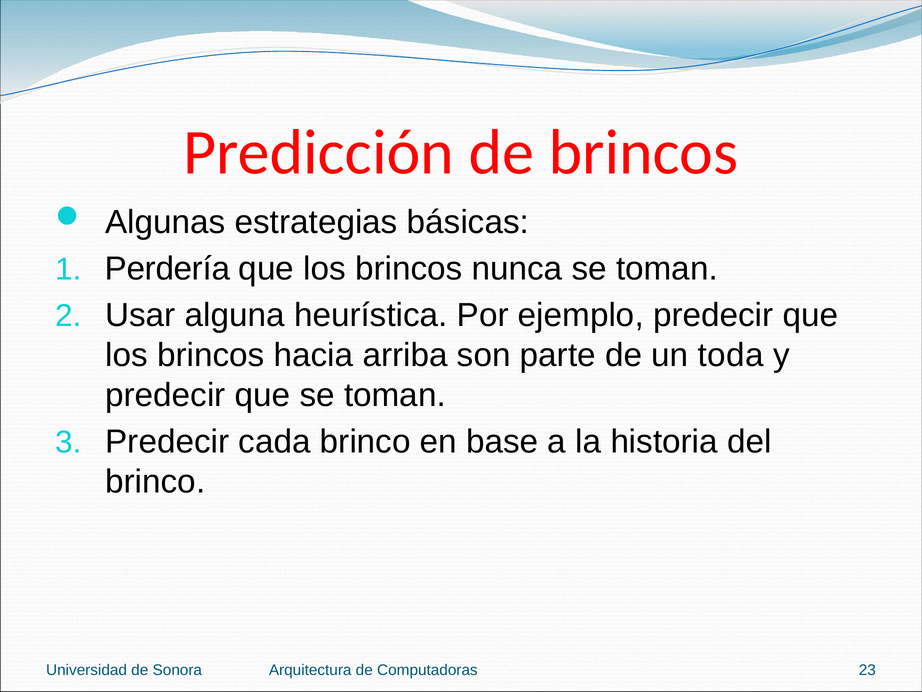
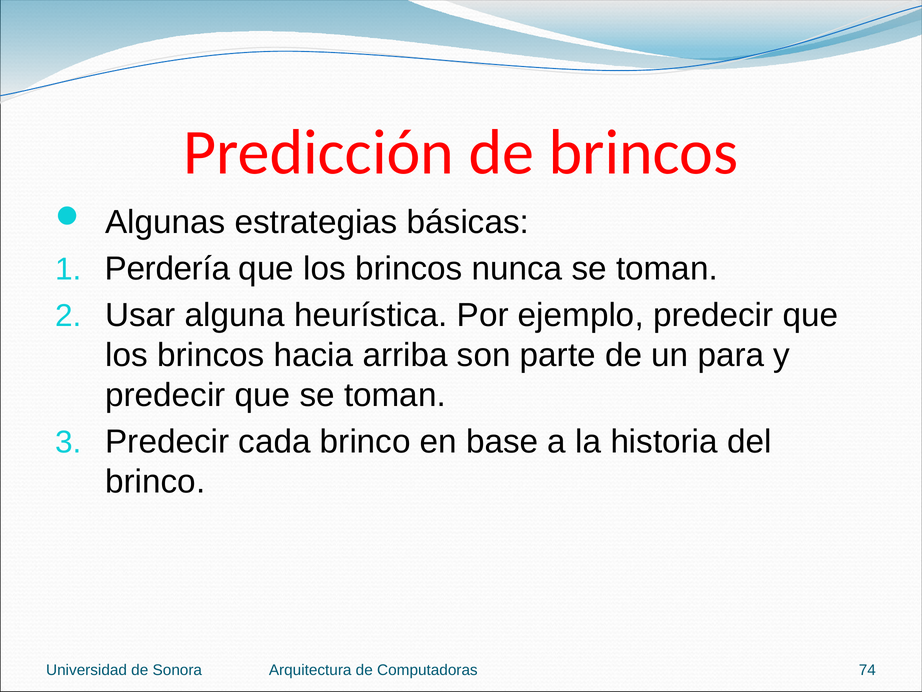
toda: toda -> para
23: 23 -> 74
